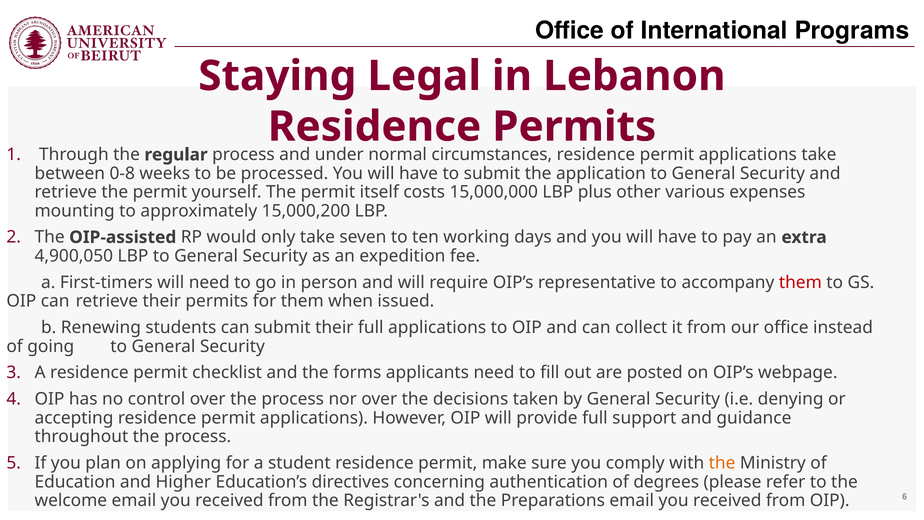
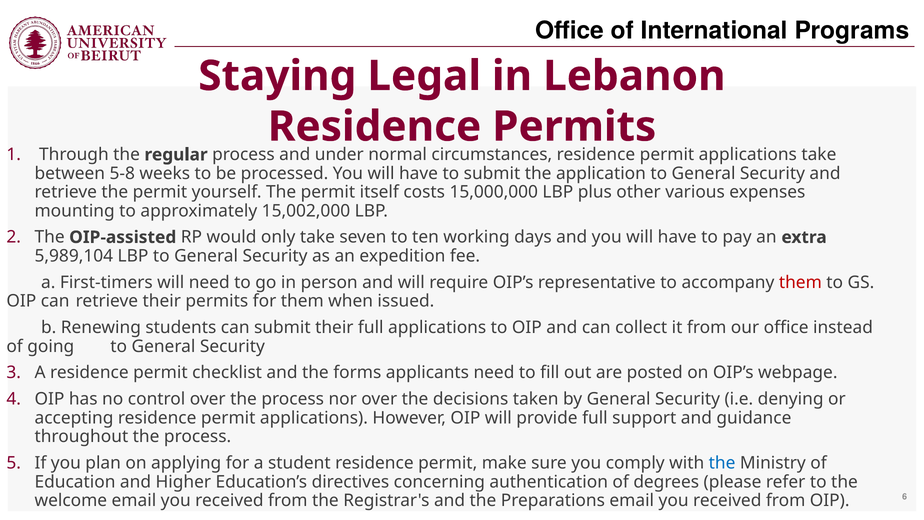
0-8: 0-8 -> 5-8
15,000,200: 15,000,200 -> 15,002,000
4,900,050: 4,900,050 -> 5,989,104
the at (722, 463) colour: orange -> blue
